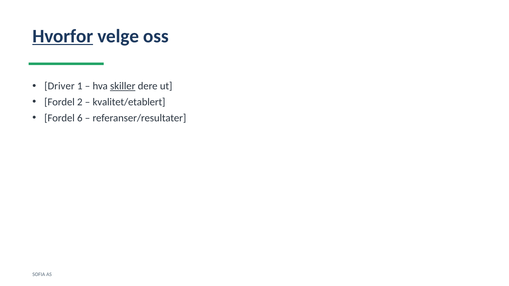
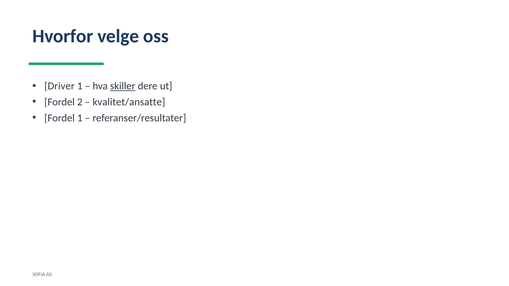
Hvorfor underline: present -> none
kvalitet/etablert: kvalitet/etablert -> kvalitet/ansatte
Fordel 6: 6 -> 1
